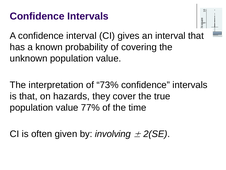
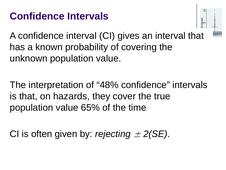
73%: 73% -> 48%
77%: 77% -> 65%
involving: involving -> rejecting
